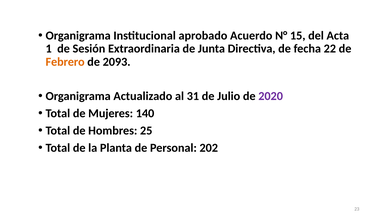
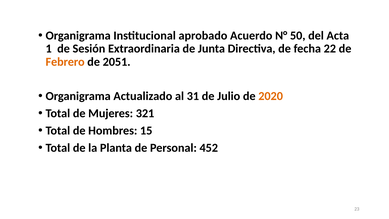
15: 15 -> 50
2093: 2093 -> 2051
2020 colour: purple -> orange
140: 140 -> 321
25: 25 -> 15
202: 202 -> 452
